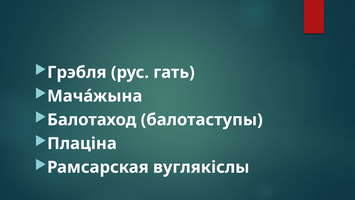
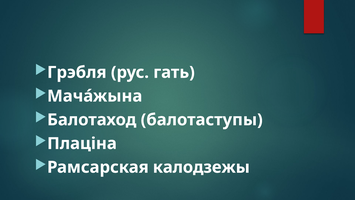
вуглякіслы: вуглякіслы -> калодзежы
